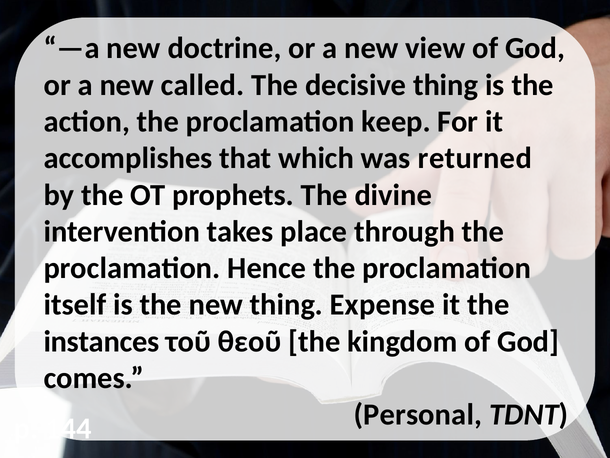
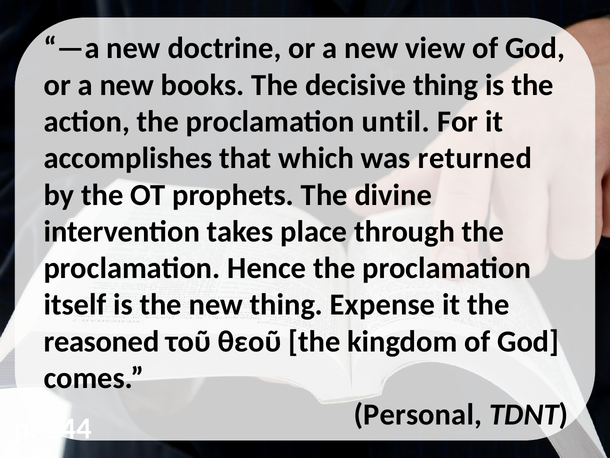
called: called -> books
keep: keep -> until
instances: instances -> reasoned
